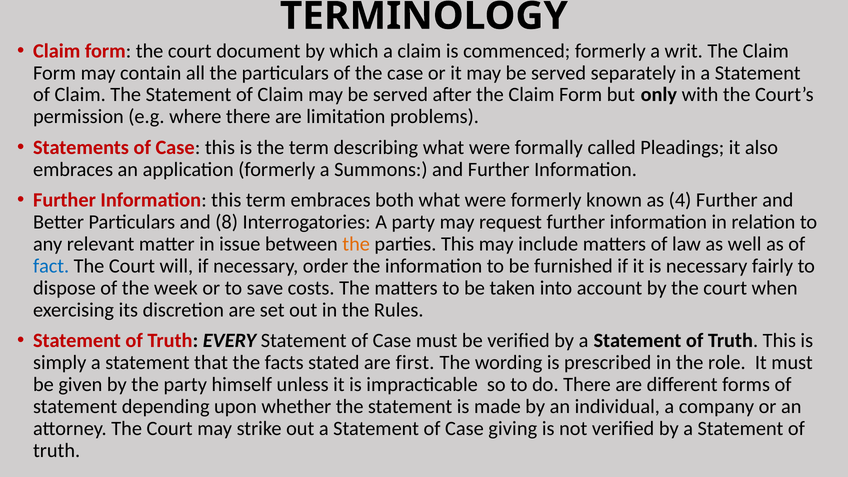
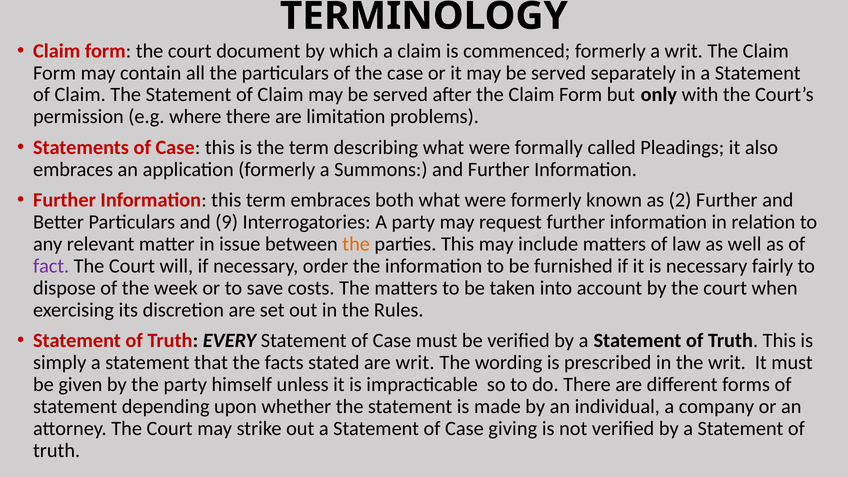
4: 4 -> 2
8: 8 -> 9
fact colour: blue -> purple
are first: first -> writ
the role: role -> writ
